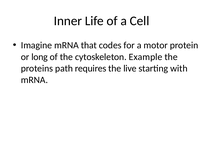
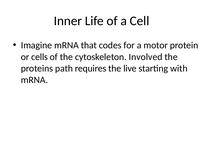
long: long -> cells
Example: Example -> Involved
